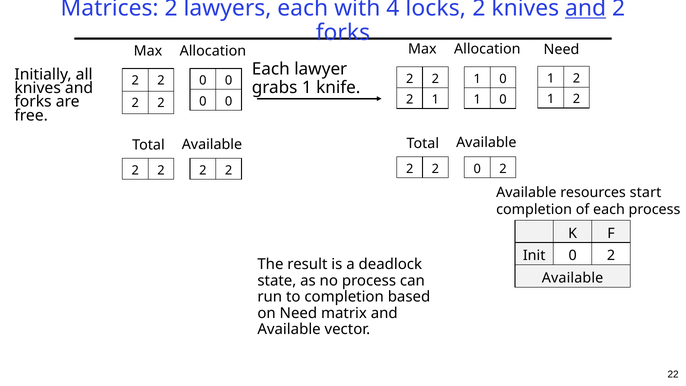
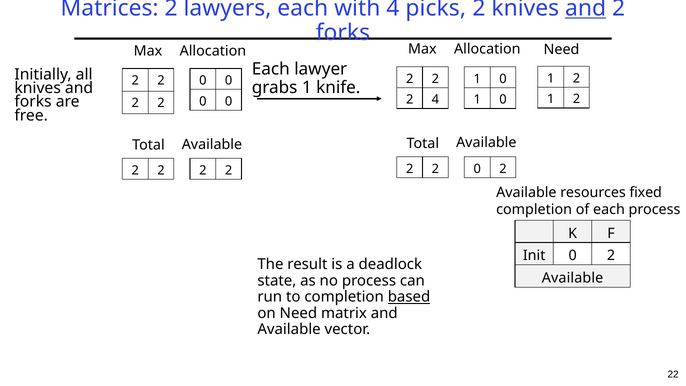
locks: locks -> picks
1 at (435, 100): 1 -> 4
start: start -> fixed
based underline: none -> present
